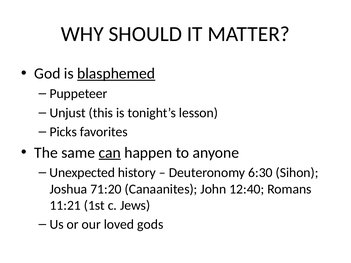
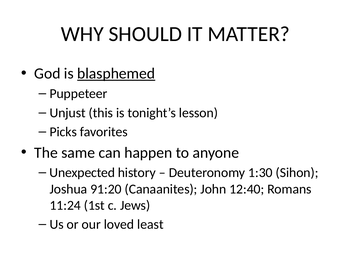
can underline: present -> none
6:30: 6:30 -> 1:30
71:20: 71:20 -> 91:20
11:21: 11:21 -> 11:24
gods: gods -> least
